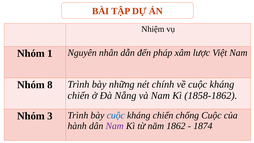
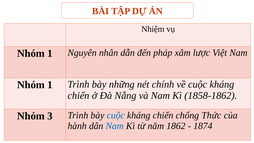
8 at (50, 85): 8 -> 1
chống Cuộc: Cuộc -> Thức
Nam at (115, 126) colour: purple -> blue
